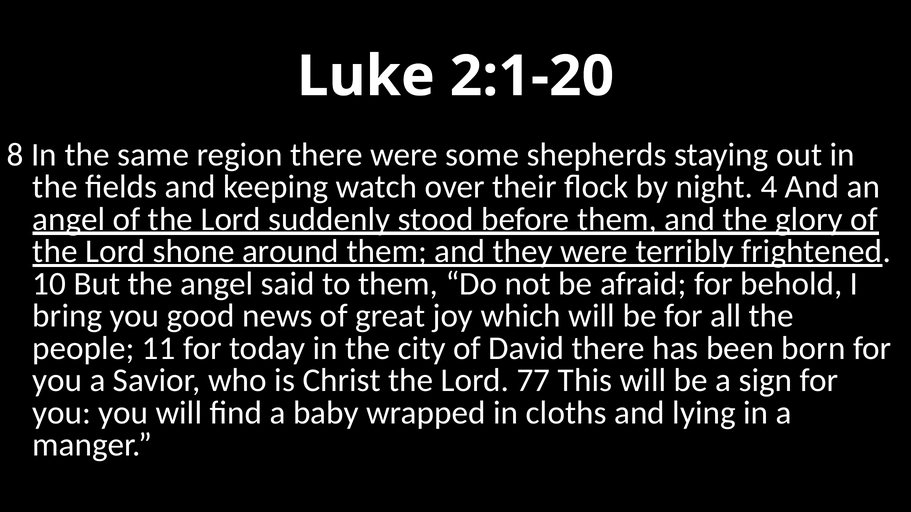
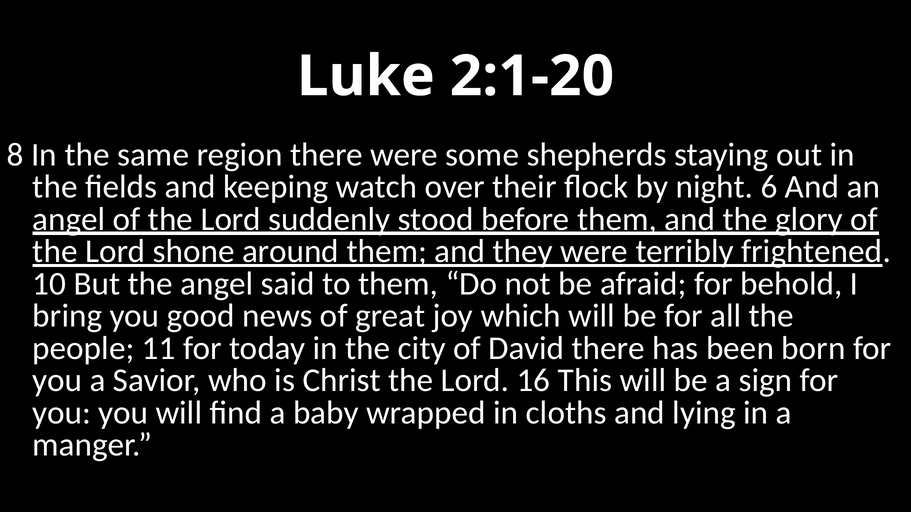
4: 4 -> 6
77: 77 -> 16
